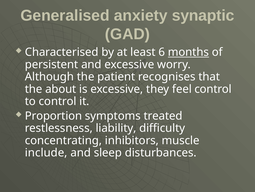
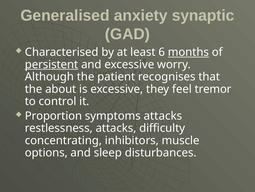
persistent underline: none -> present
feel control: control -> tremor
symptoms treated: treated -> attacks
restlessness liability: liability -> attacks
include: include -> options
